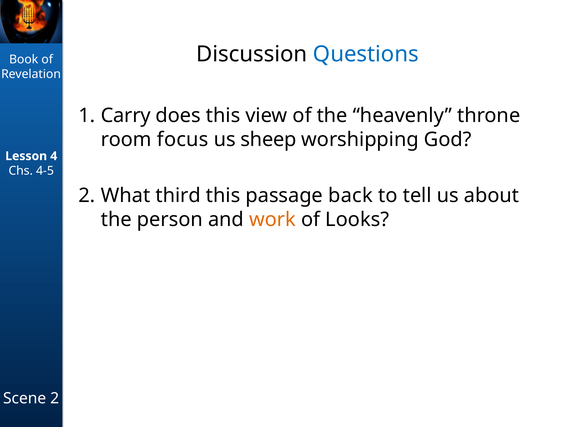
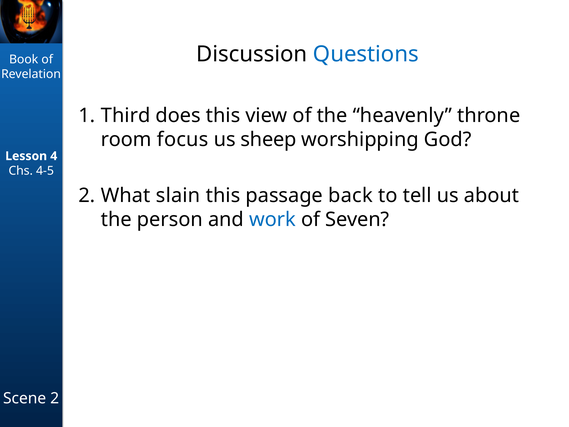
Carry: Carry -> Third
third: third -> slain
work colour: orange -> blue
Looks: Looks -> Seven
